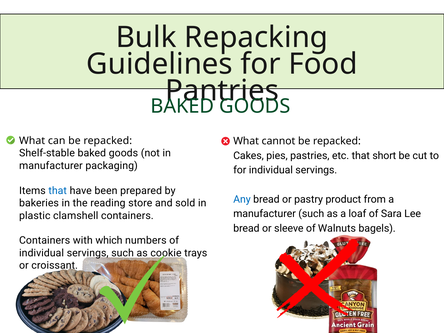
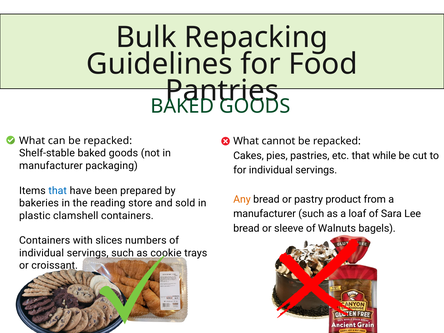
short: short -> while
Any colour: blue -> orange
which: which -> slices
